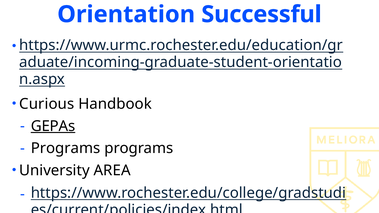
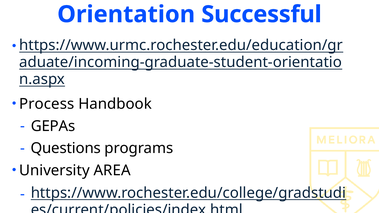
Curious: Curious -> Process
GEPAs underline: present -> none
Programs at (66, 148): Programs -> Questions
